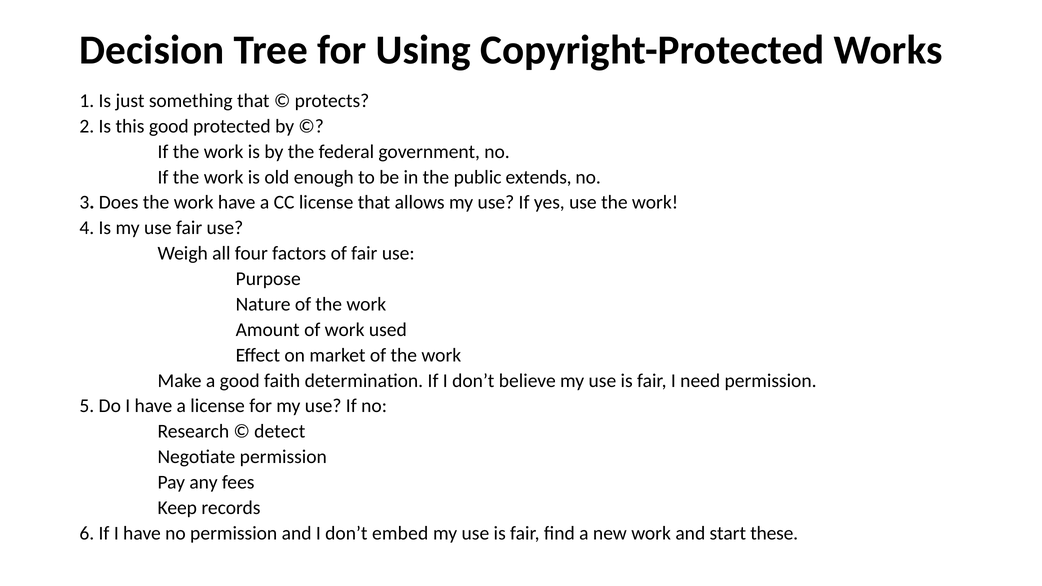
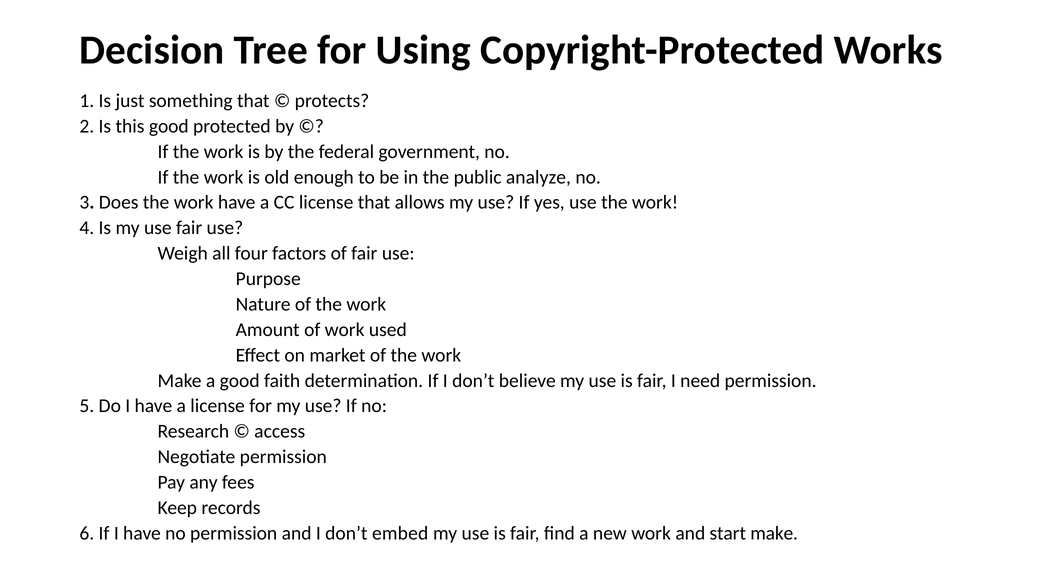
extends: extends -> analyze
detect: detect -> access
start these: these -> make
